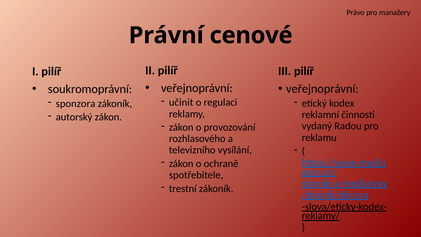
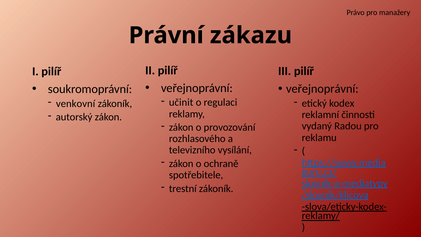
cenové: cenové -> zákazu
sponzora: sponzora -> venkovní
